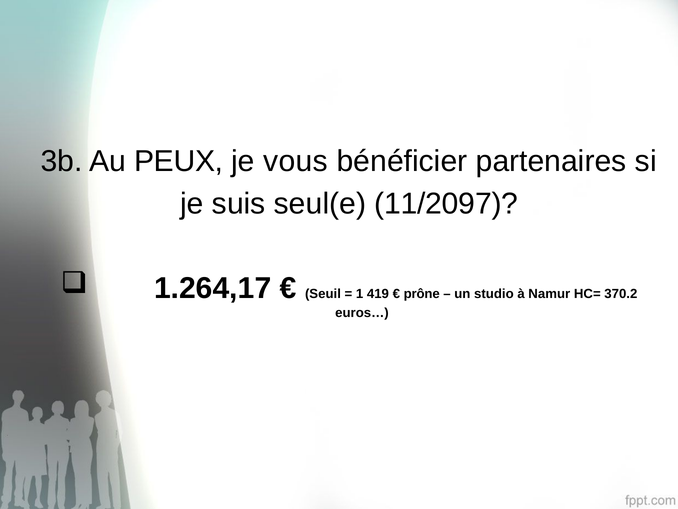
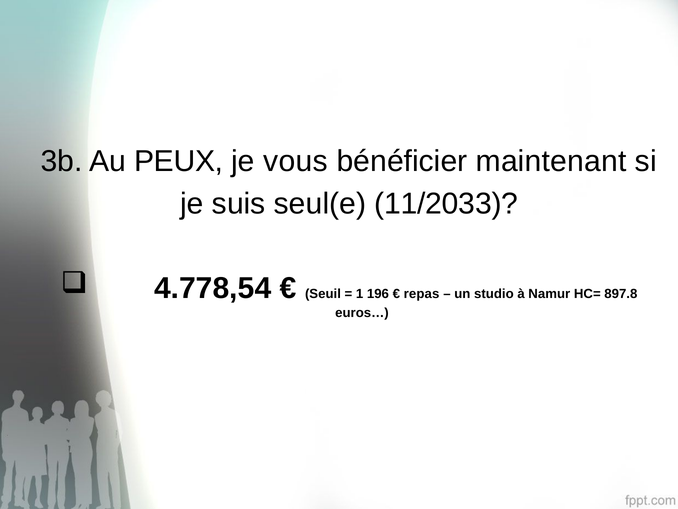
partenaires: partenaires -> maintenant
11/2097: 11/2097 -> 11/2033
1.264,17: 1.264,17 -> 4.778,54
419: 419 -> 196
prône: prône -> repas
370.2: 370.2 -> 897.8
